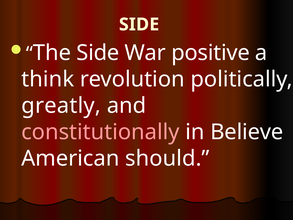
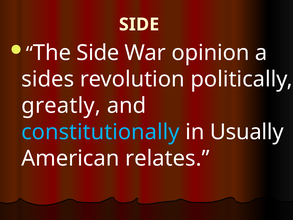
positive: positive -> opinion
think: think -> sides
constitutionally colour: pink -> light blue
Believe: Believe -> Usually
should: should -> relates
